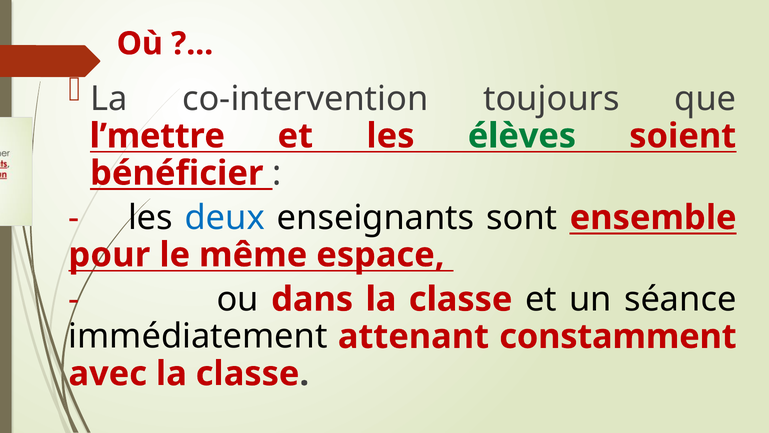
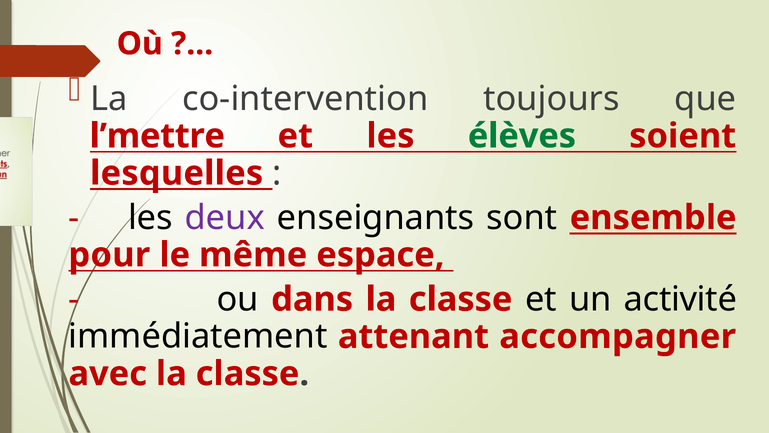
bénéficier: bénéficier -> lesquelles
deux colour: blue -> purple
séance: séance -> activité
constamment: constamment -> accompagner
